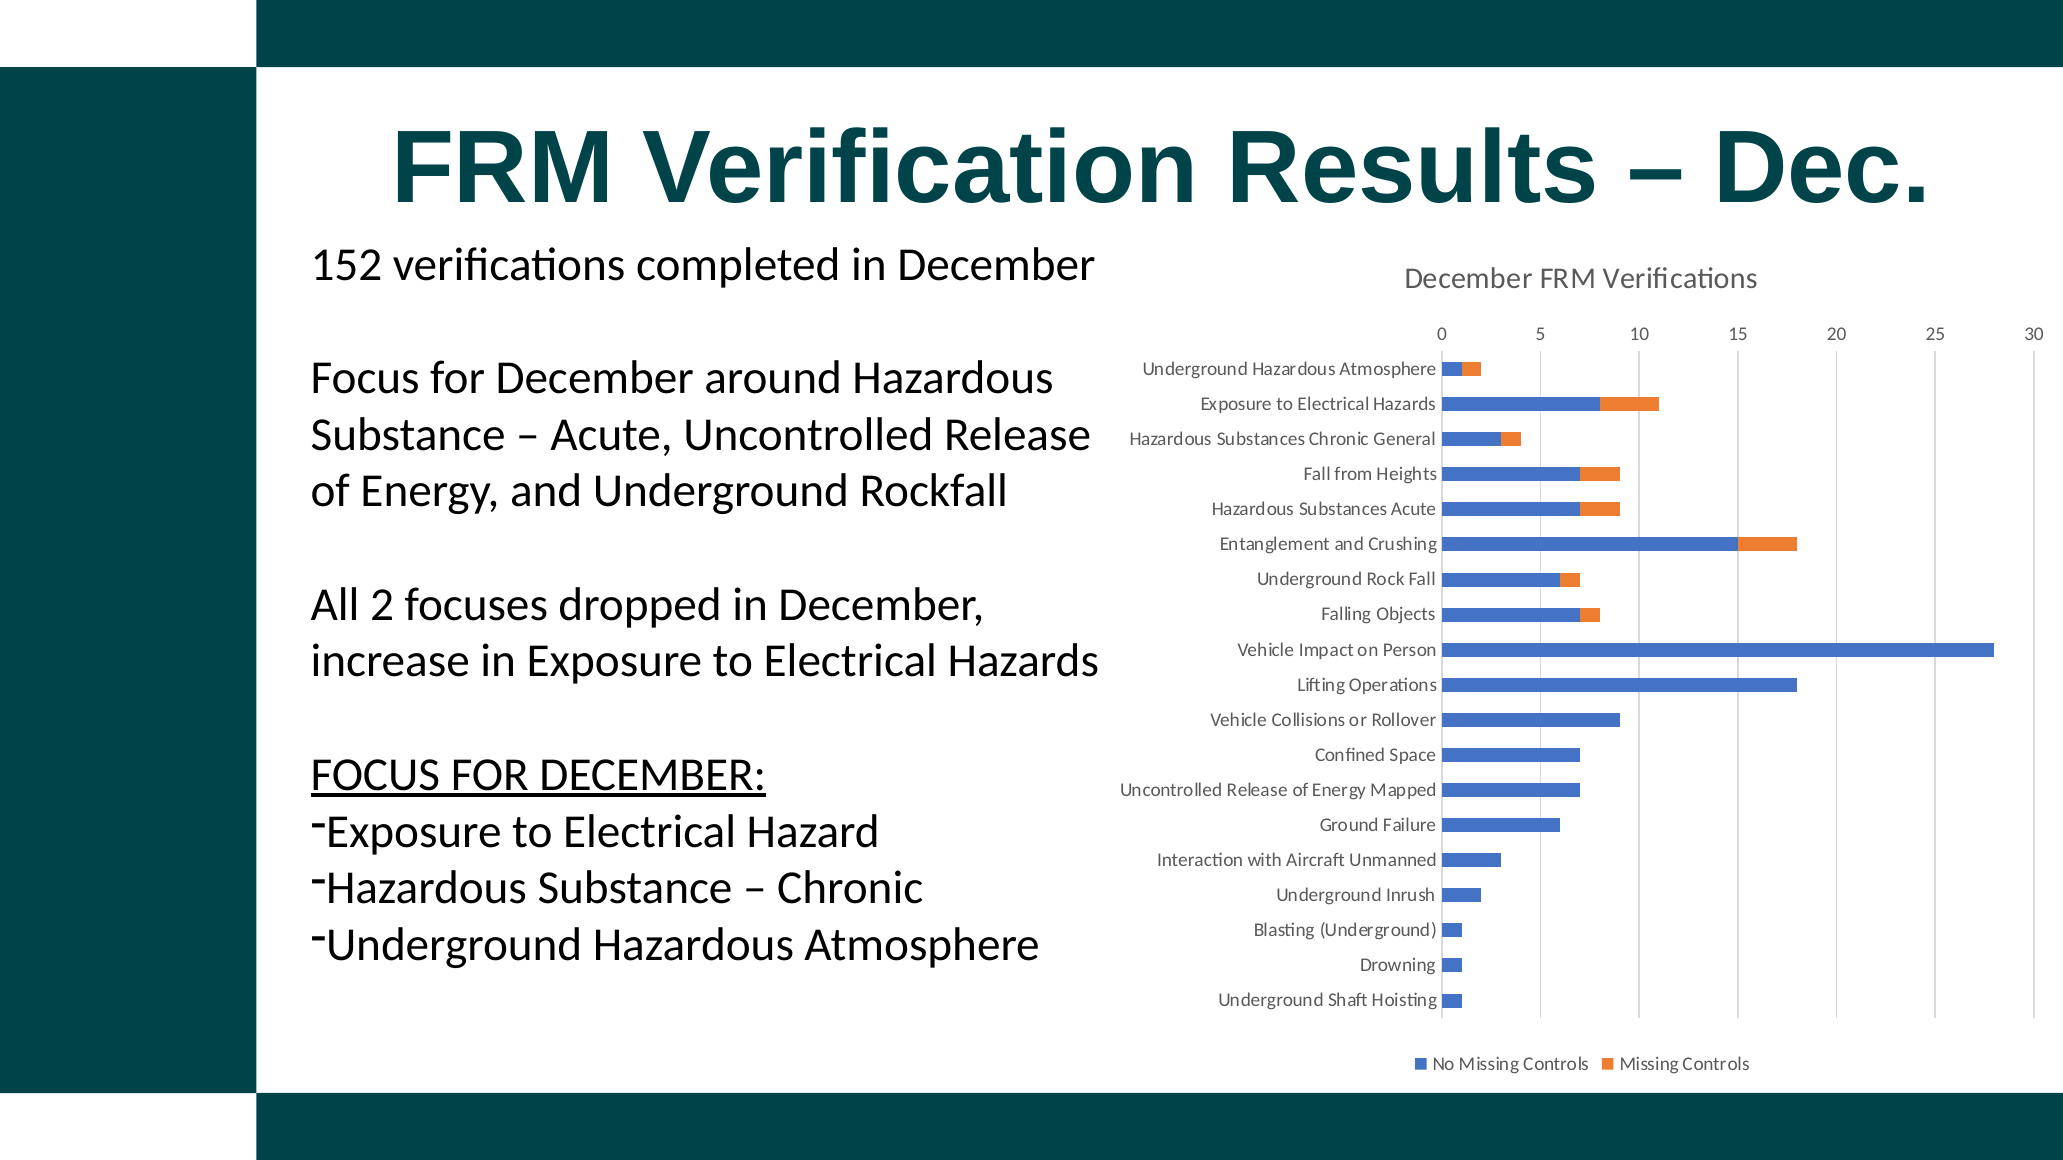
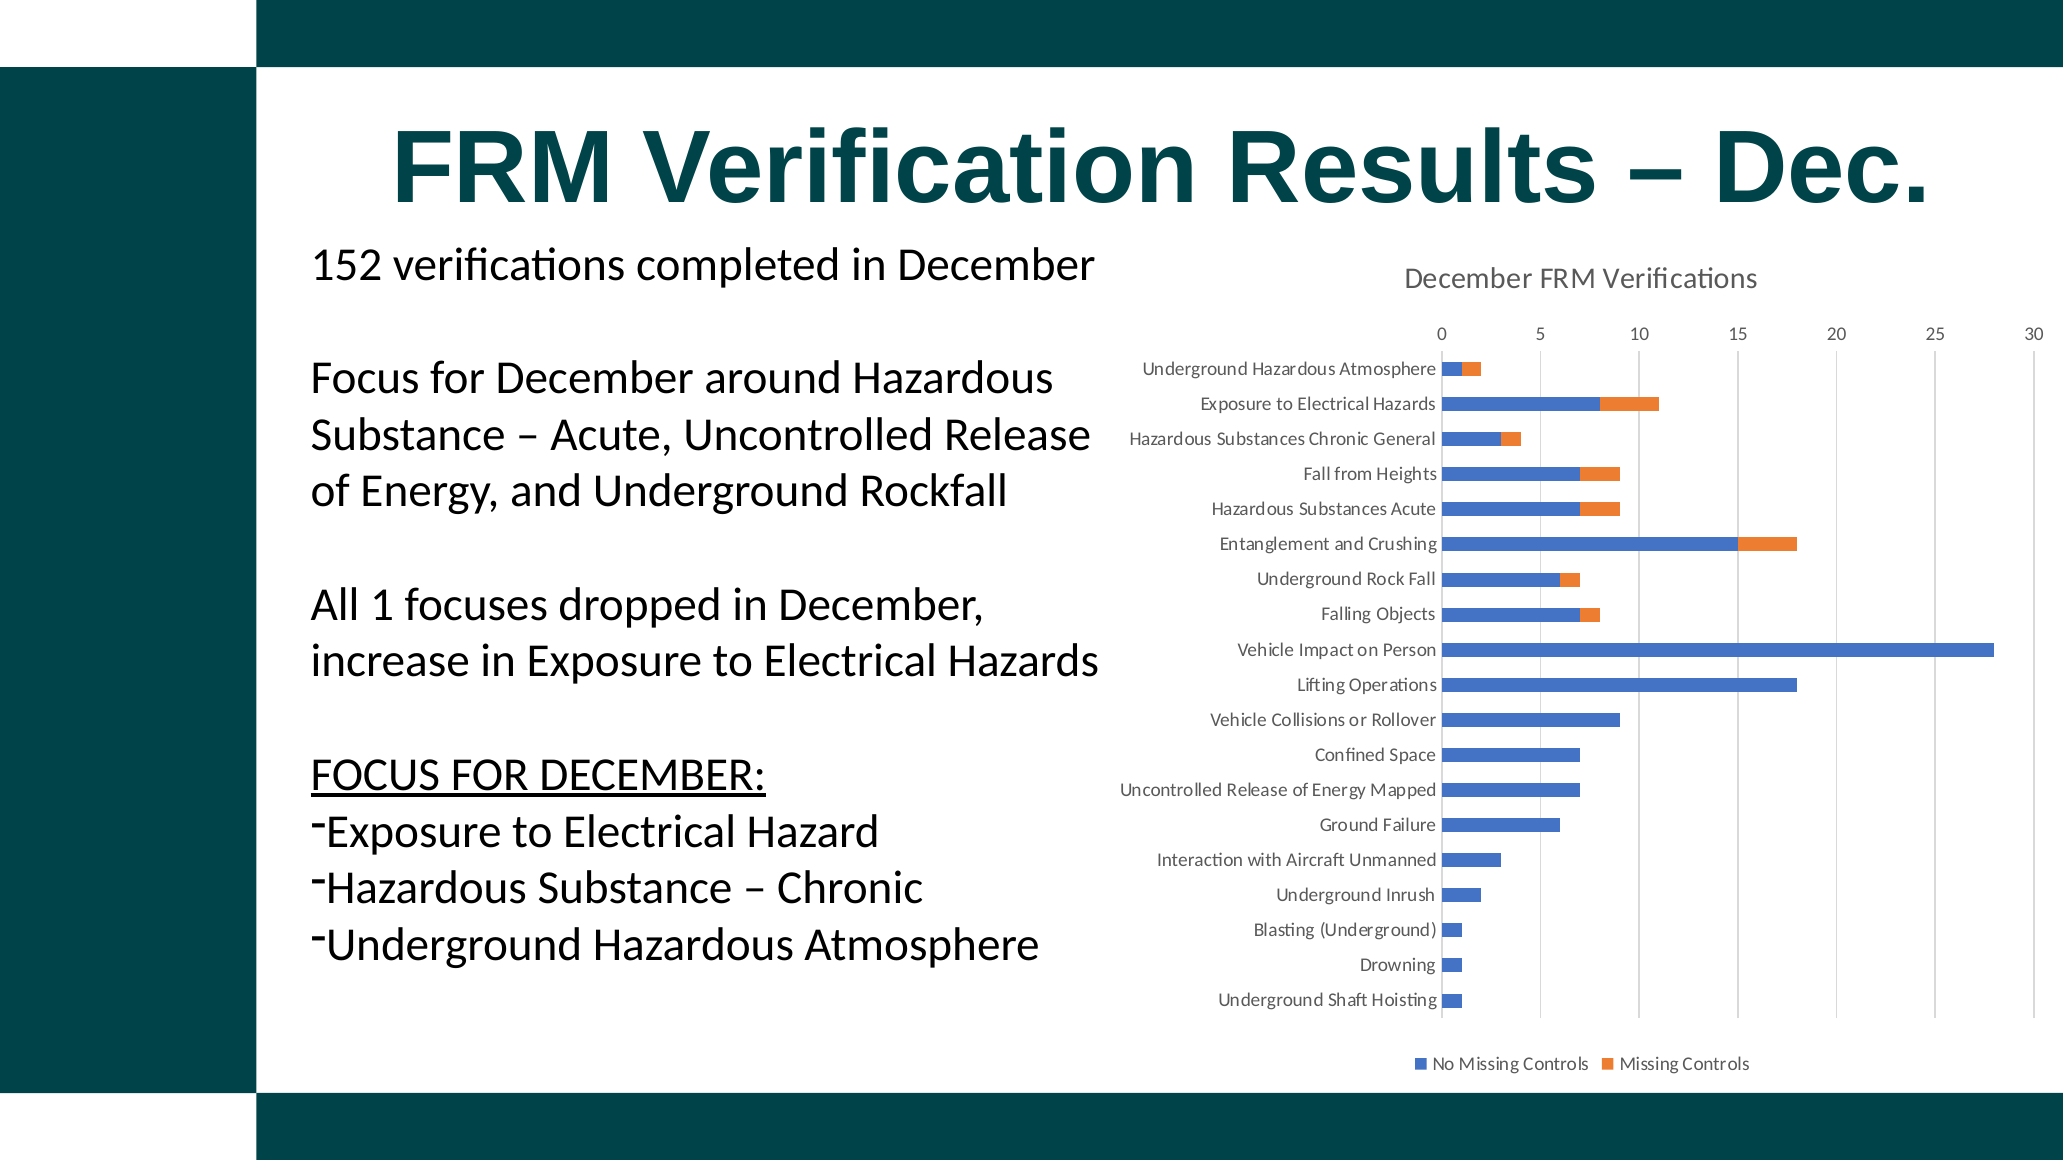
2: 2 -> 1
